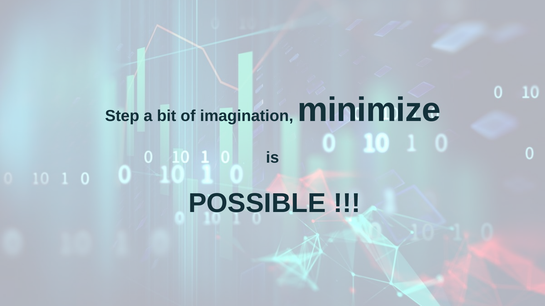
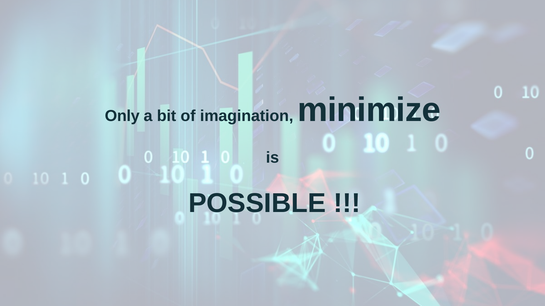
Step: Step -> Only
